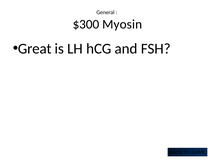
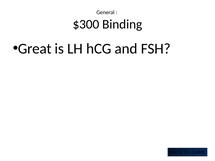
Myosin: Myosin -> Binding
